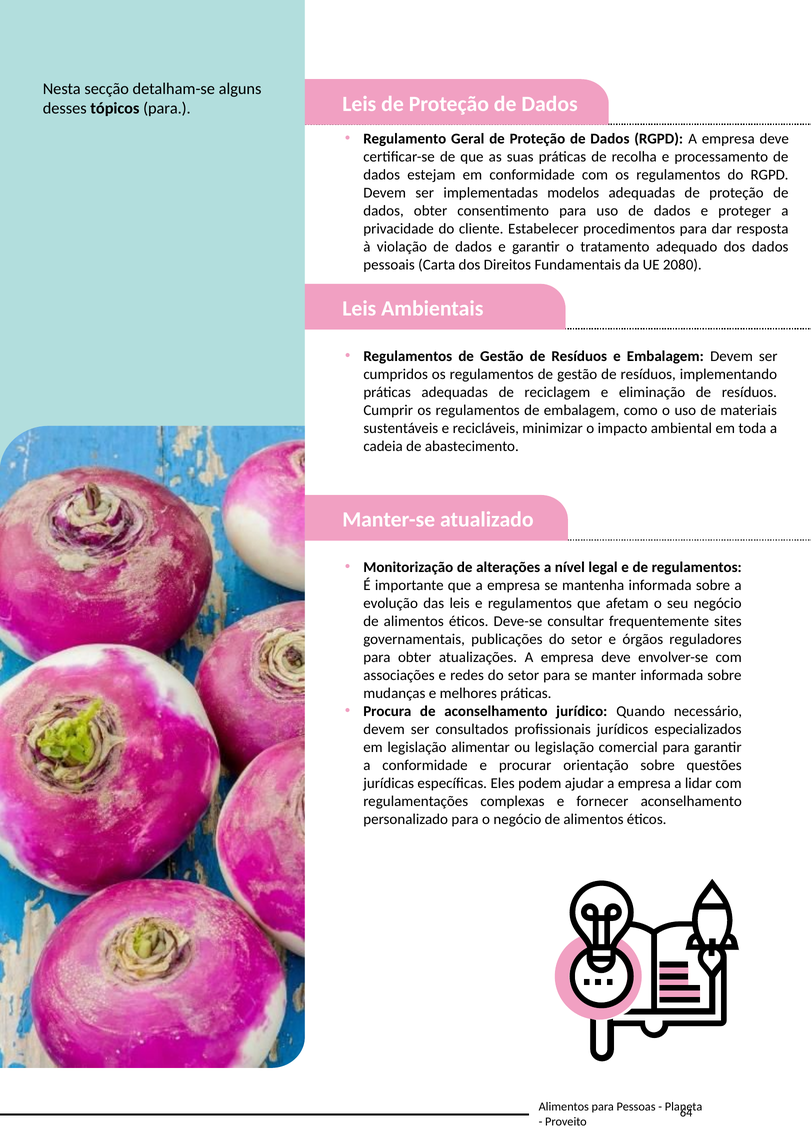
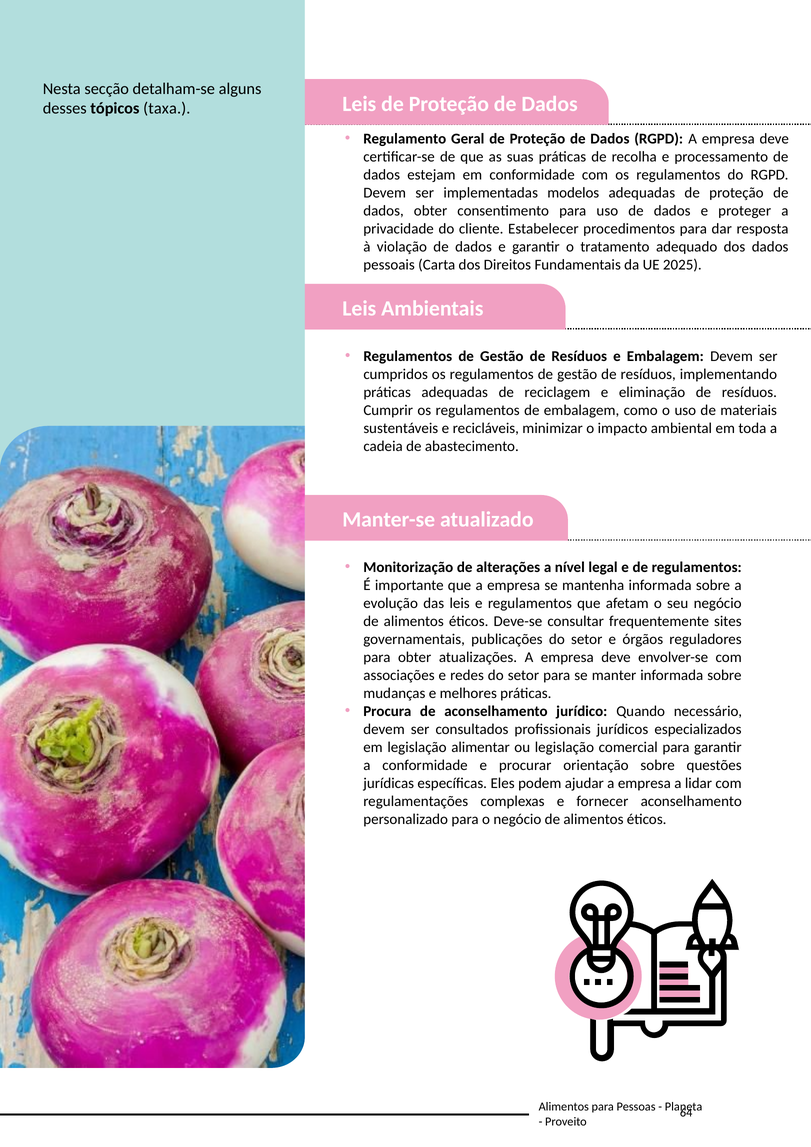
tópicos para: para -> taxa
2080: 2080 -> 2025
